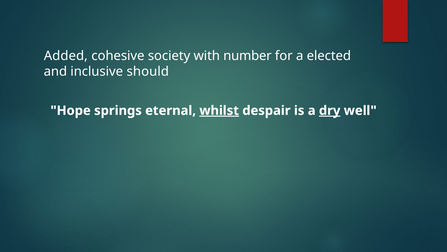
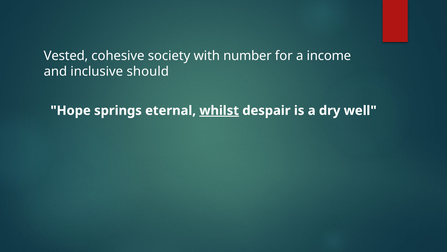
Added: Added -> Vested
elected: elected -> income
dry underline: present -> none
